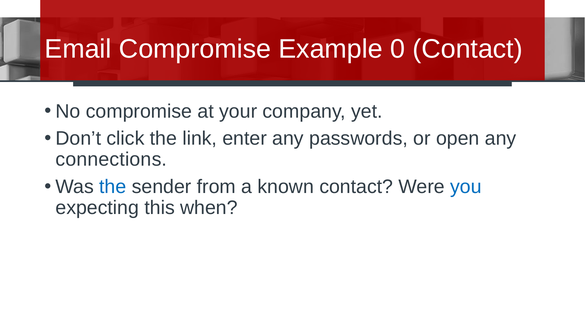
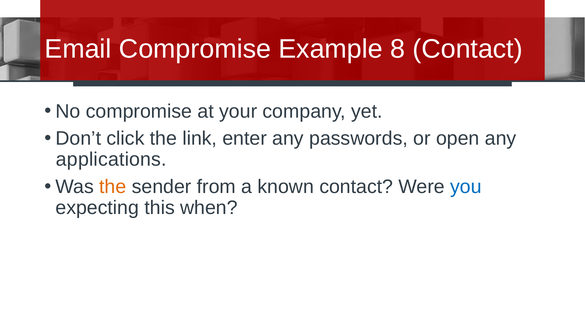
0: 0 -> 8
connections: connections -> applications
the at (113, 187) colour: blue -> orange
